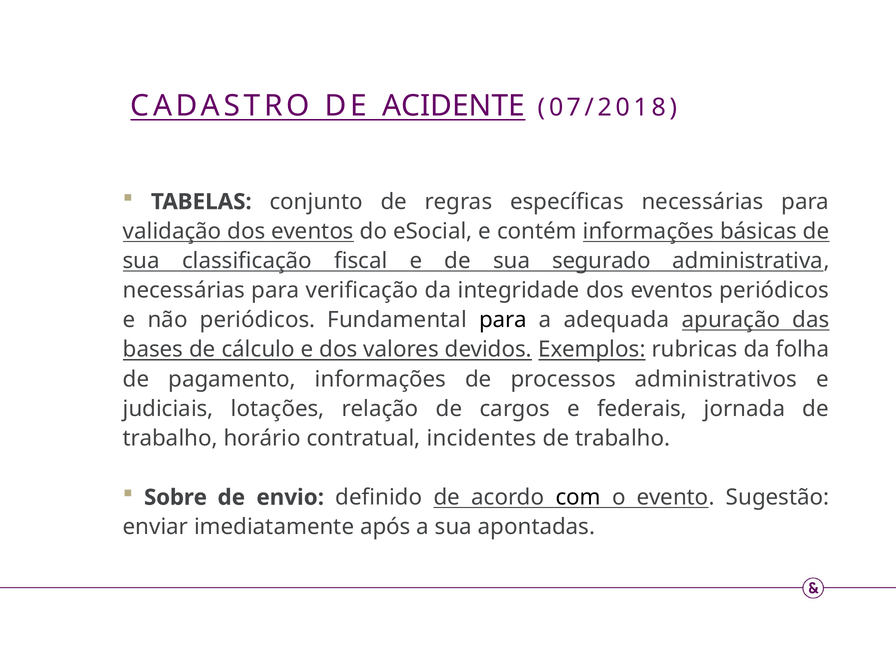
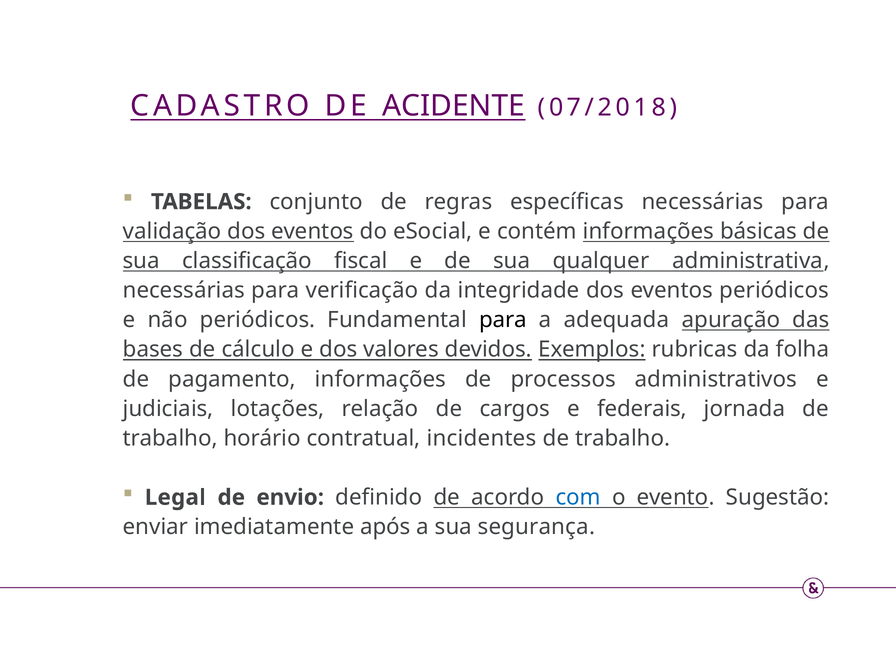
segurado: segurado -> qualquer
Sobre: Sobre -> Legal
com colour: black -> blue
apontadas: apontadas -> segurança
